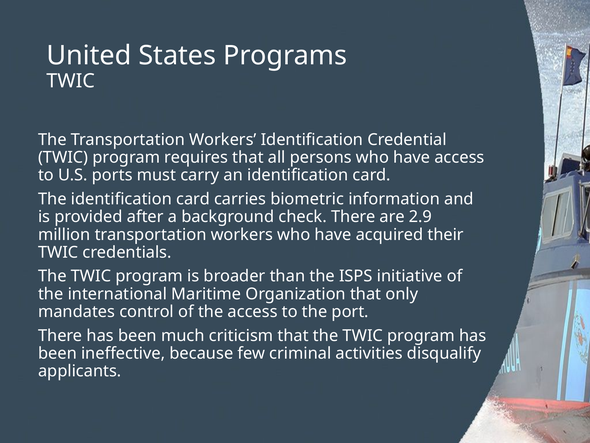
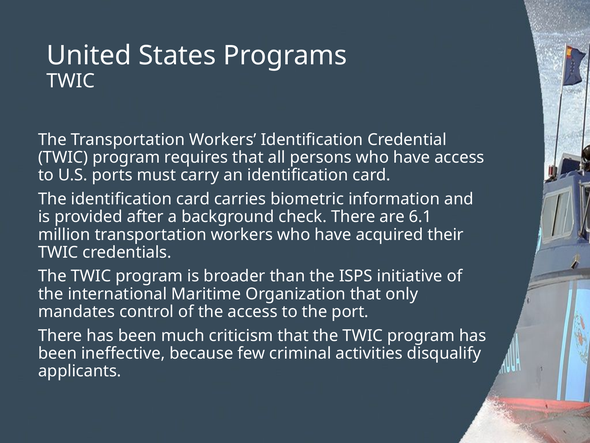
2.9: 2.9 -> 6.1
